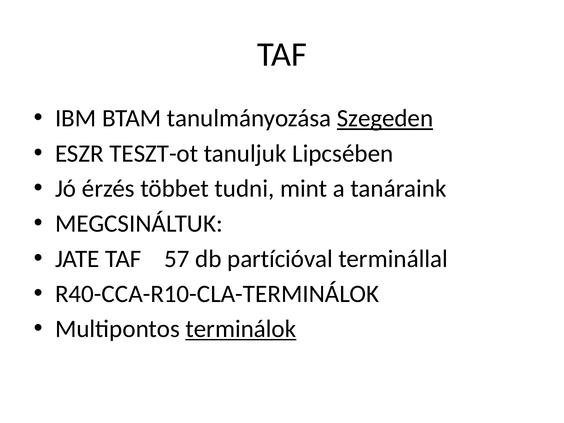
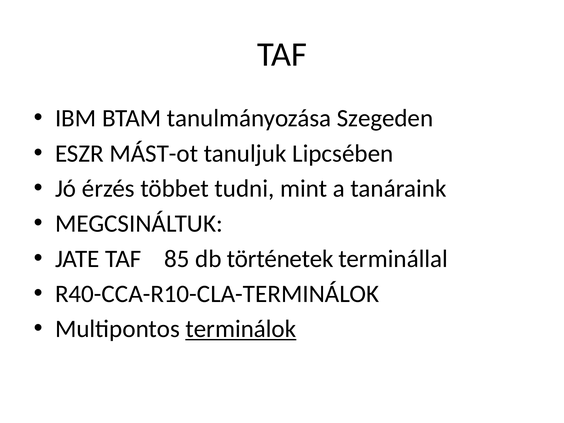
Szegeden underline: present -> none
TESZT-ot: TESZT-ot -> MÁST-ot
57: 57 -> 85
partícióval: partícióval -> történetek
